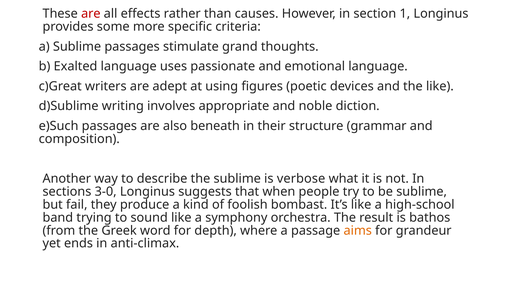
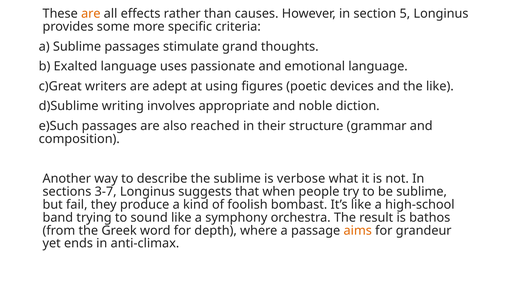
are at (91, 14) colour: red -> orange
1: 1 -> 5
beneath: beneath -> reached
3-0: 3-0 -> 3-7
